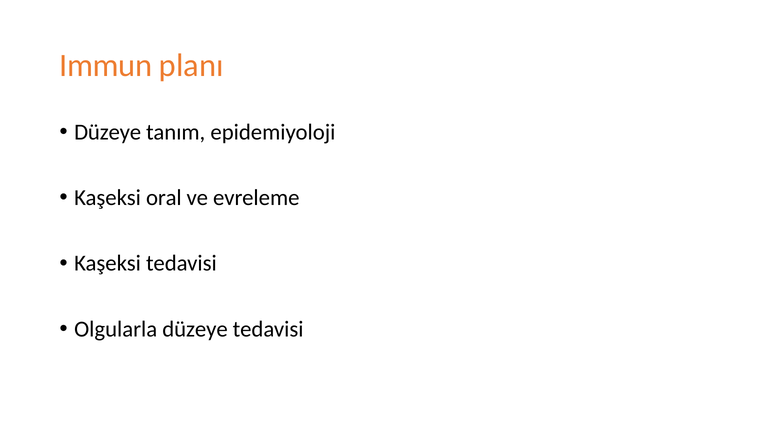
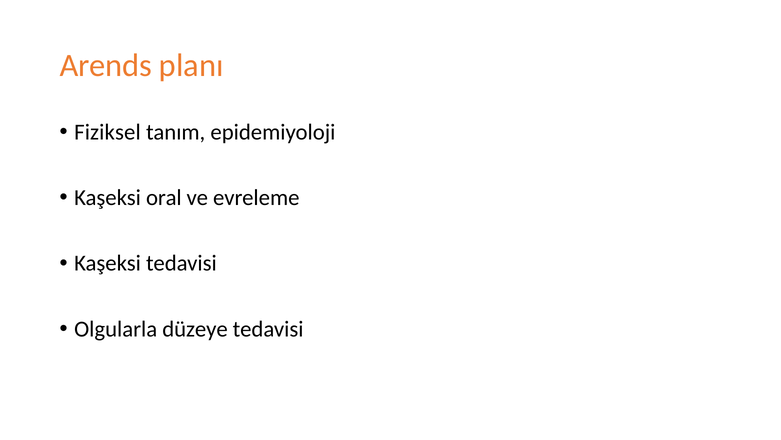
Immun: Immun -> Arends
Düzeye at (108, 132): Düzeye -> Fiziksel
